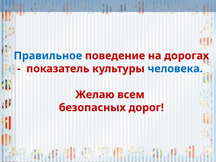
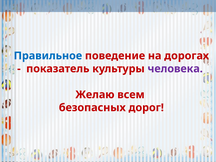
человека colour: blue -> purple
